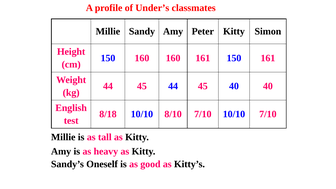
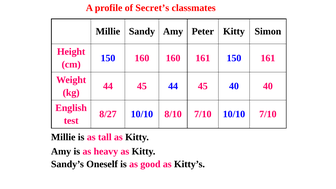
Under’s: Under’s -> Secret’s
8/18: 8/18 -> 8/27
